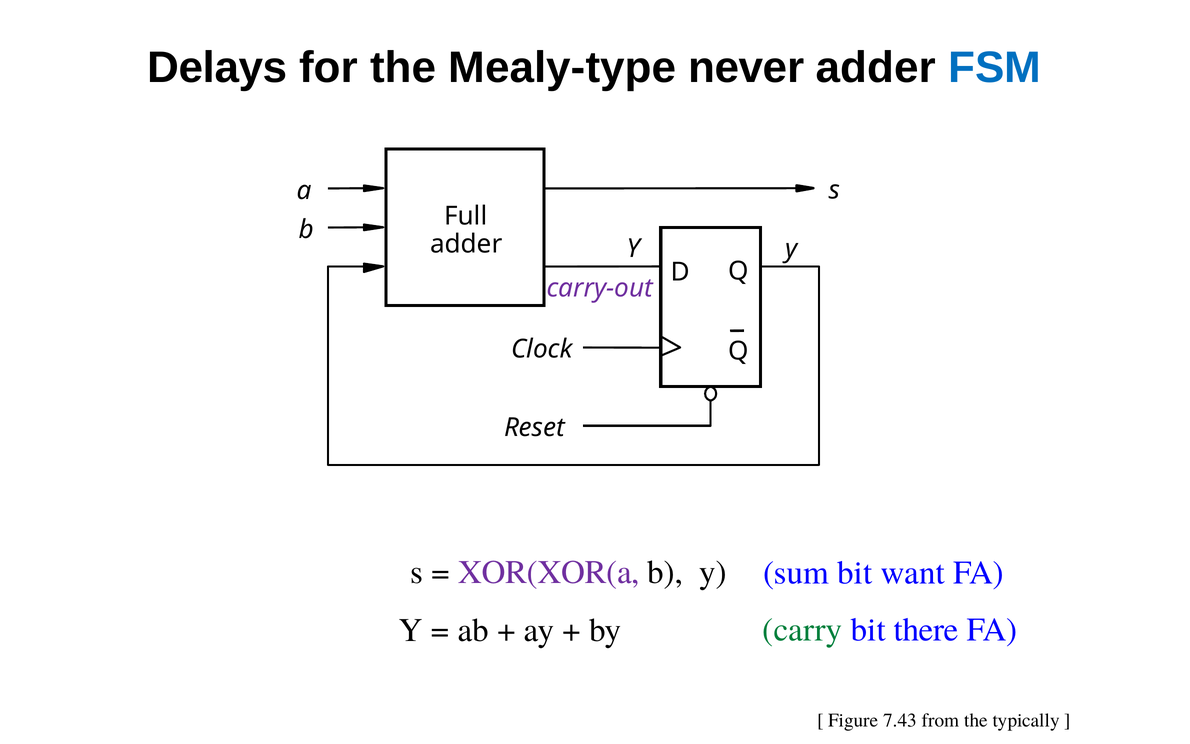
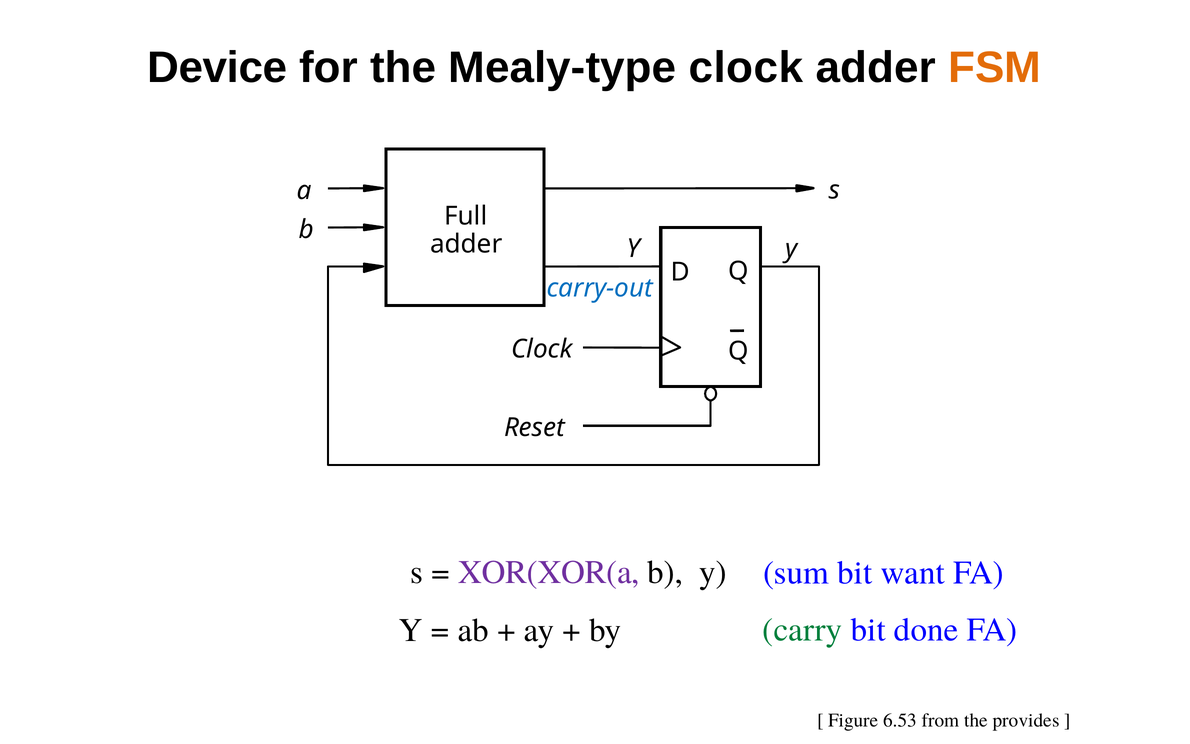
Delays: Delays -> Device
Mealy-type never: never -> clock
FSM colour: blue -> orange
carry-out colour: purple -> blue
there: there -> done
7.43: 7.43 -> 6.53
typically: typically -> provides
